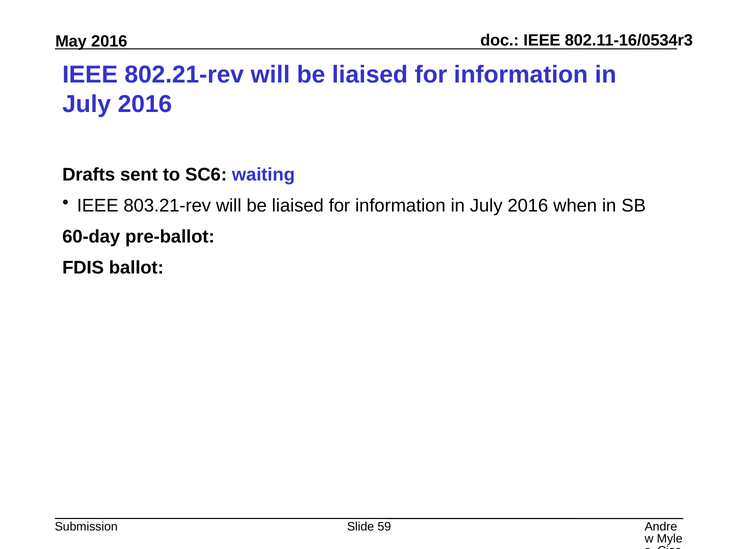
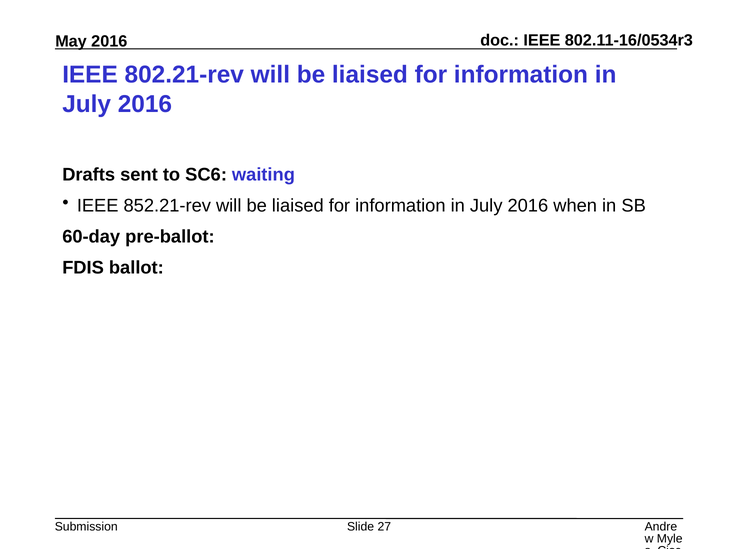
803.21-rev: 803.21-rev -> 852.21-rev
59: 59 -> 27
